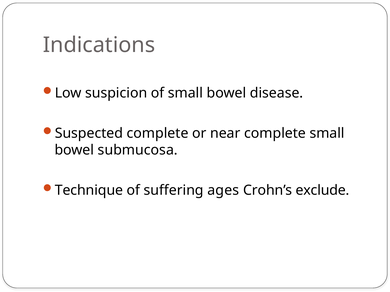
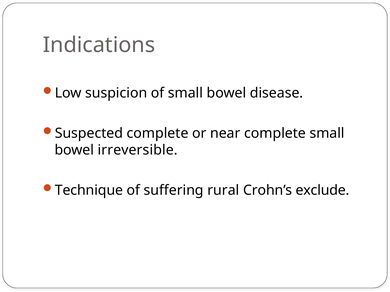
submucosa: submucosa -> irreversible
ages: ages -> rural
